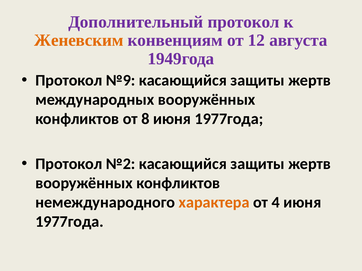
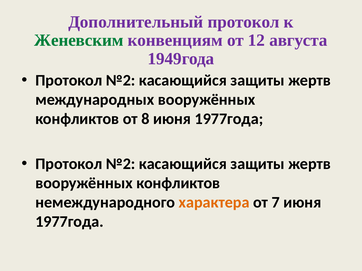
Женевским colour: orange -> green
№9 at (121, 80): №9 -> №2
4: 4 -> 7
